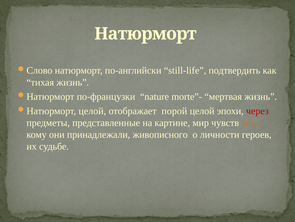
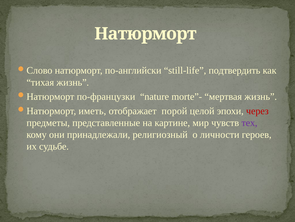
целой at (92, 111): целой -> иметь
тех colour: orange -> purple
живописного: живописного -> религиозный
